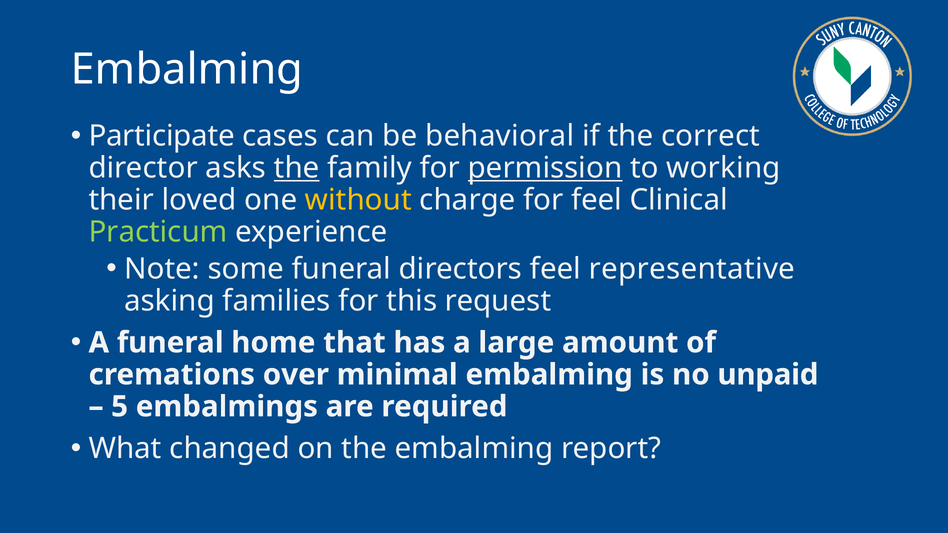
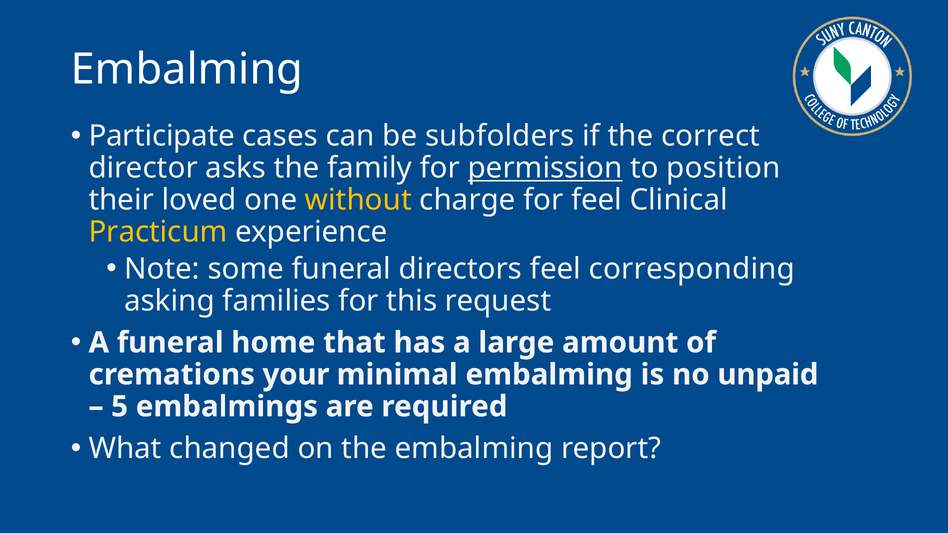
behavioral: behavioral -> subfolders
the at (297, 168) underline: present -> none
working: working -> position
Practicum colour: light green -> yellow
representative: representative -> corresponding
over: over -> your
